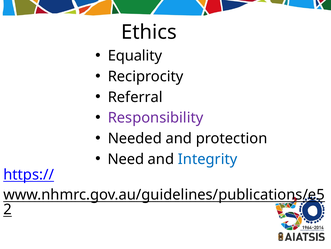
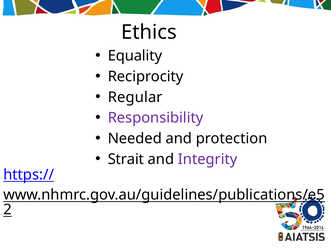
Referral: Referral -> Regular
Need: Need -> Strait
Integrity colour: blue -> purple
